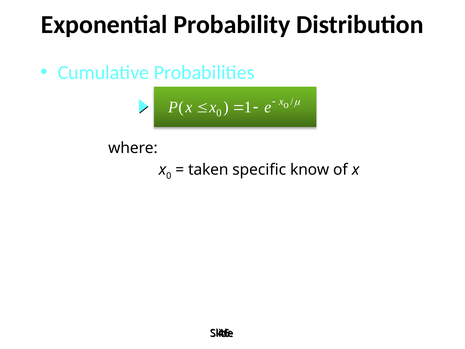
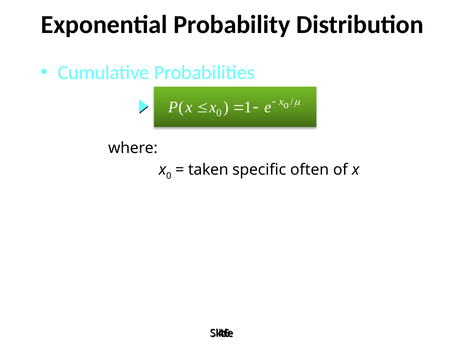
know: know -> often
